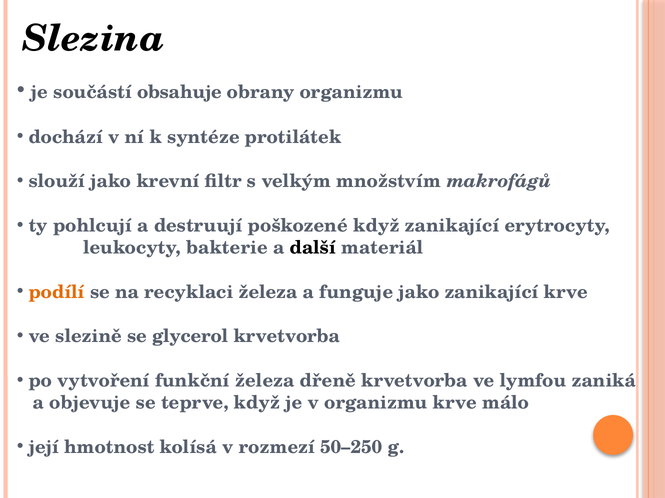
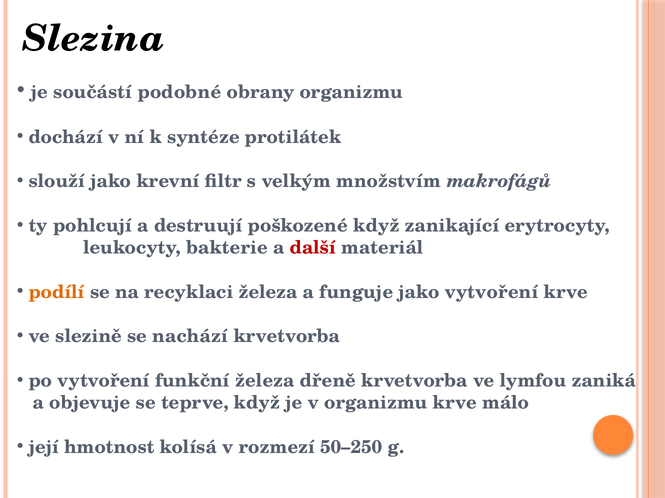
obsahuje: obsahuje -> podobné
další colour: black -> red
jako zanikající: zanikající -> vytvoření
glycerol: glycerol -> nachází
